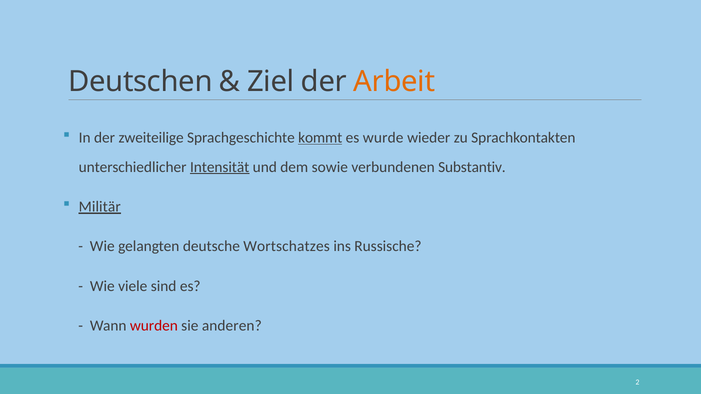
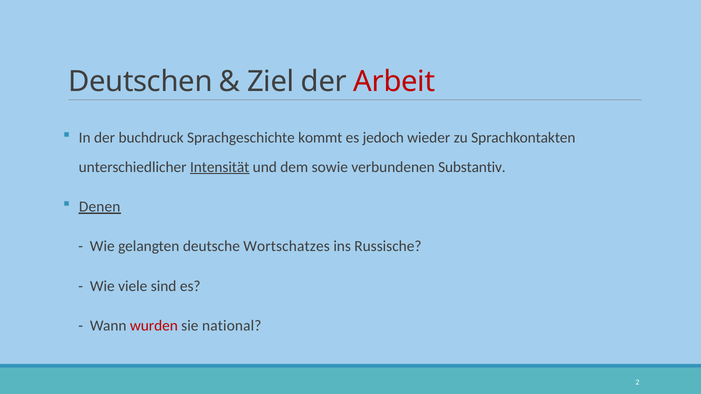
Arbeit colour: orange -> red
zweiteilige: zweiteilige -> buchdruck
kommt underline: present -> none
wurde: wurde -> jedoch
Militär: Militär -> Denen
anderen: anderen -> national
